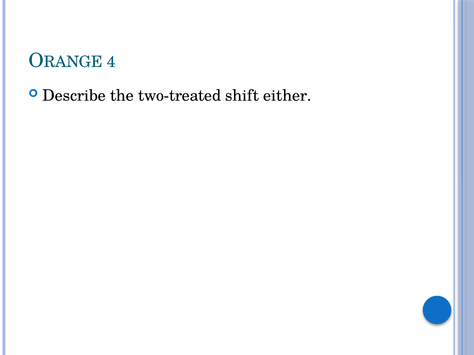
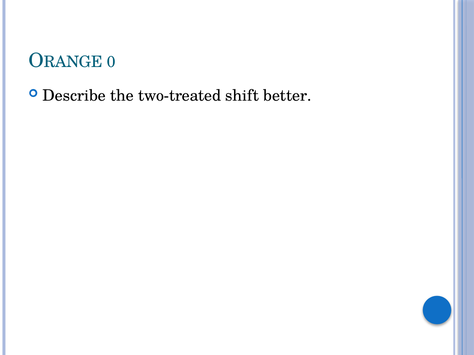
4: 4 -> 0
either: either -> better
